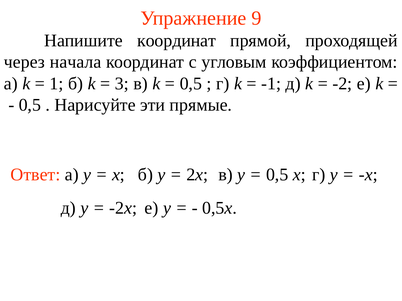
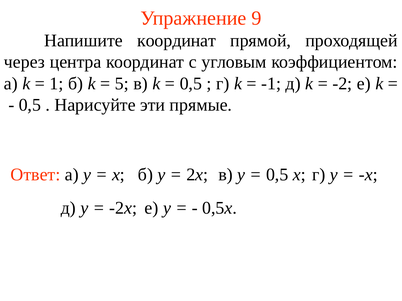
начала: начала -> центра
3: 3 -> 5
